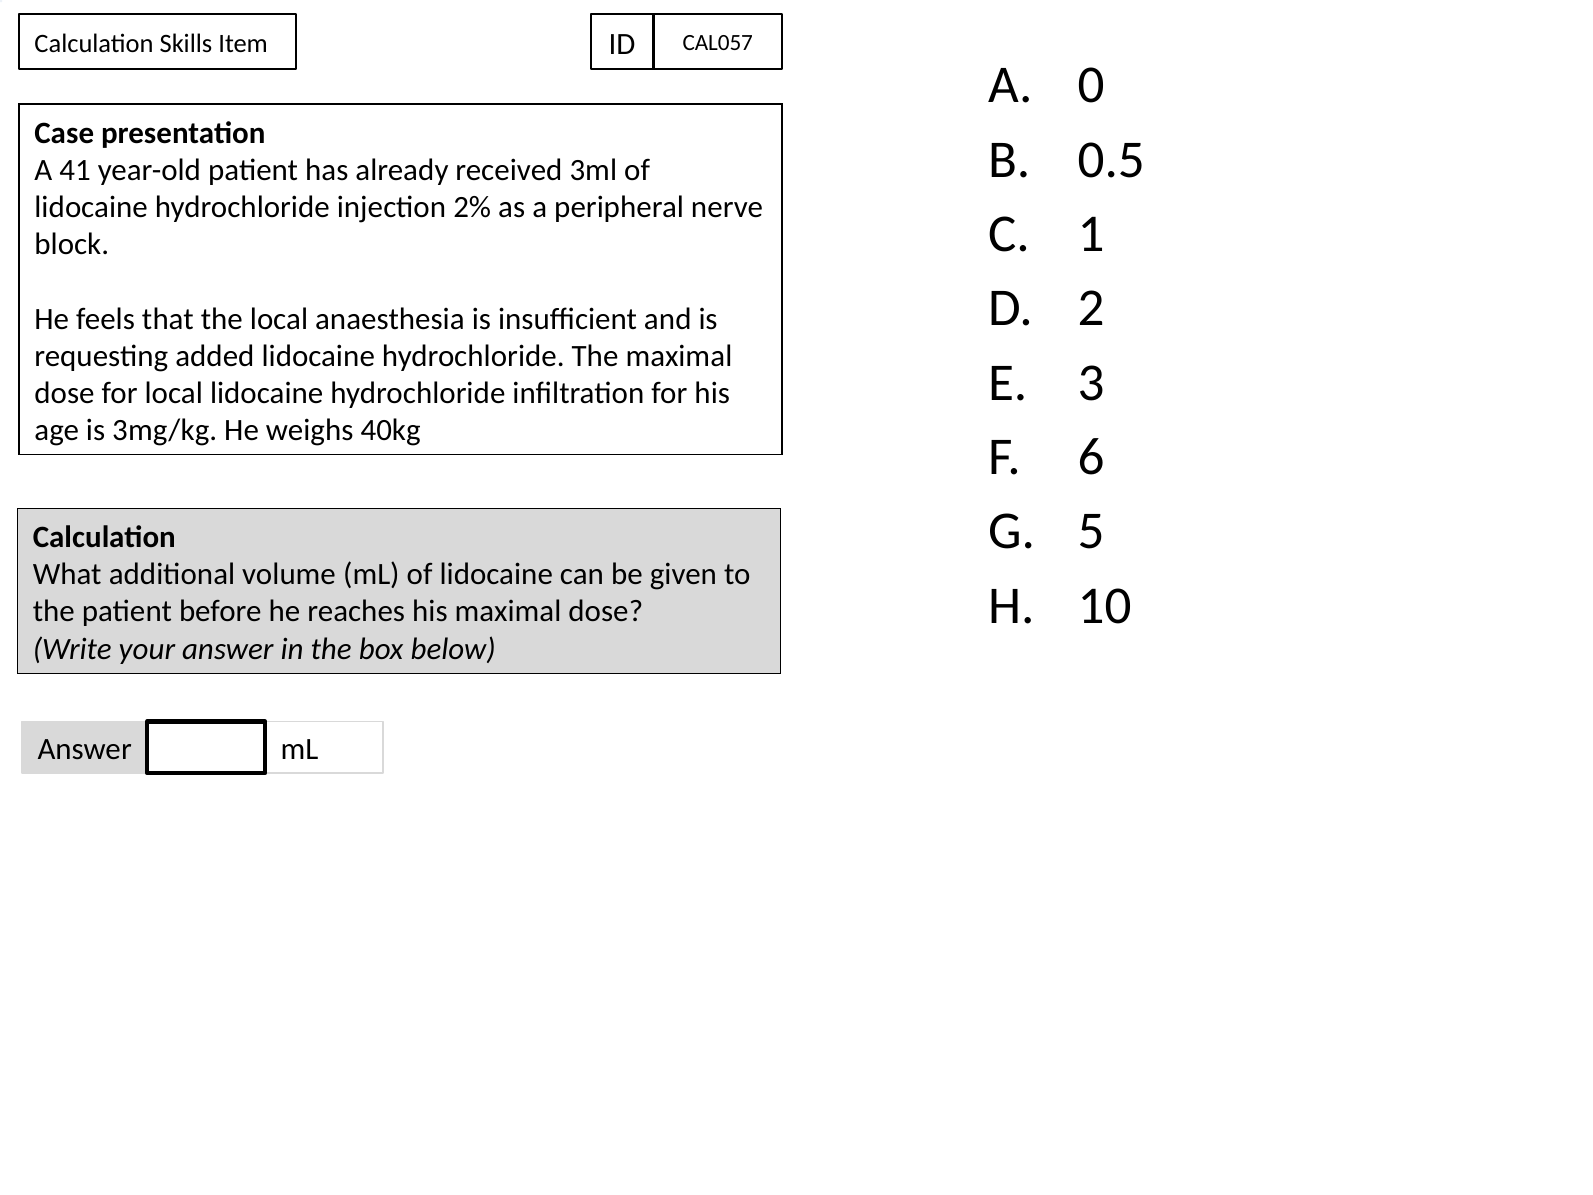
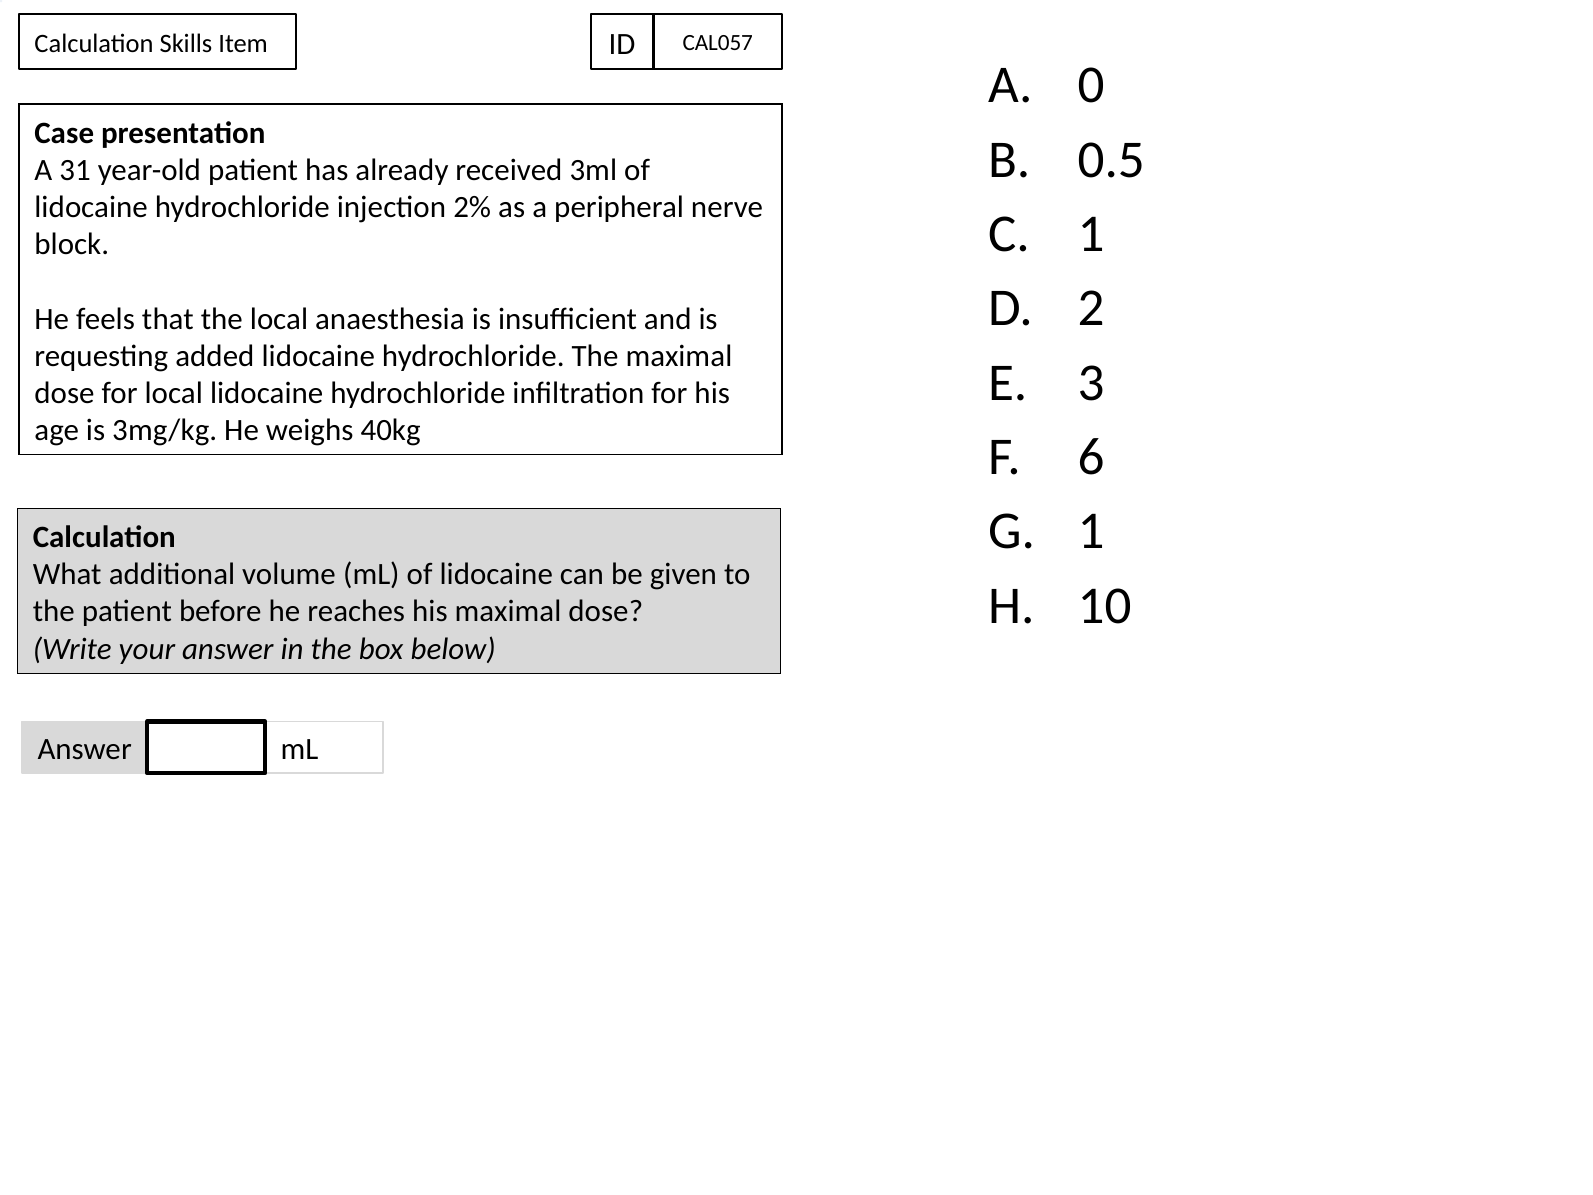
41: 41 -> 31
5 at (1091, 531): 5 -> 1
